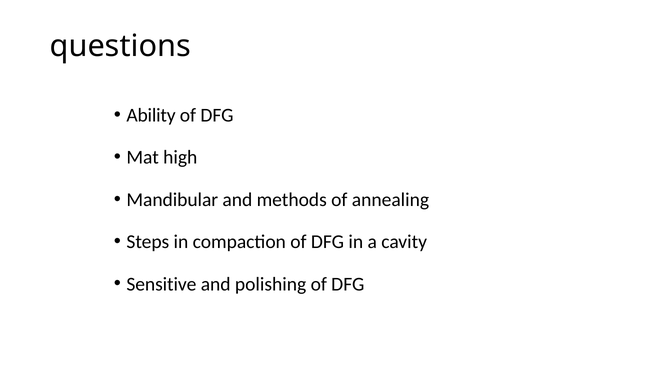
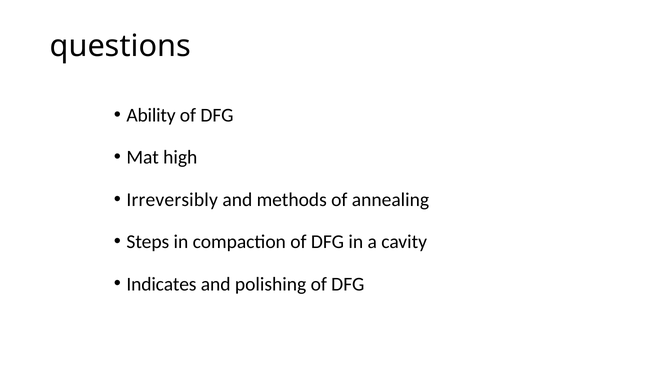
Mandibular: Mandibular -> Irreversibly
Sensitive: Sensitive -> Indicates
